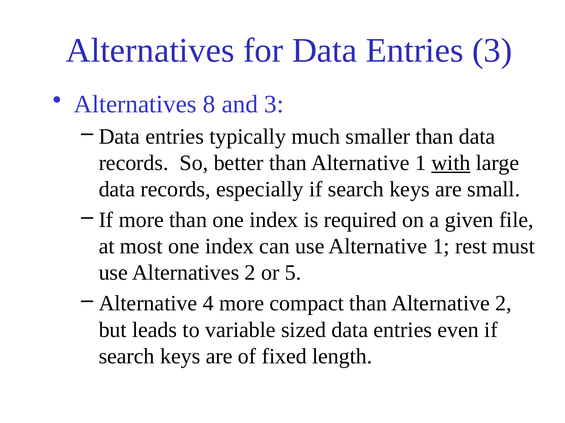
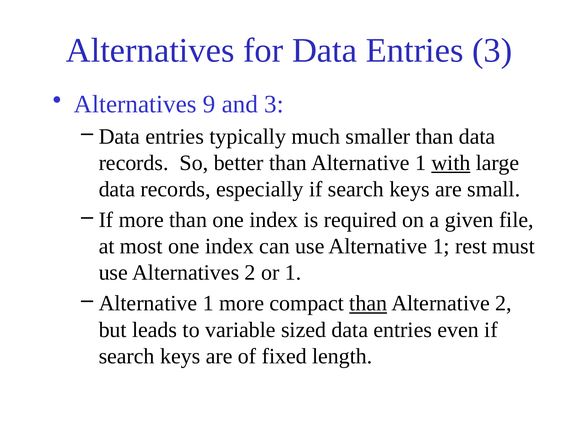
8: 8 -> 9
or 5: 5 -> 1
4 at (208, 304): 4 -> 1
than at (368, 304) underline: none -> present
